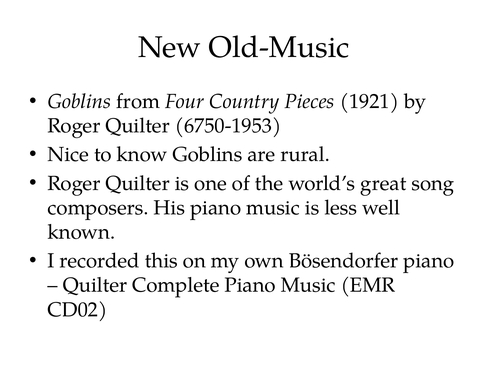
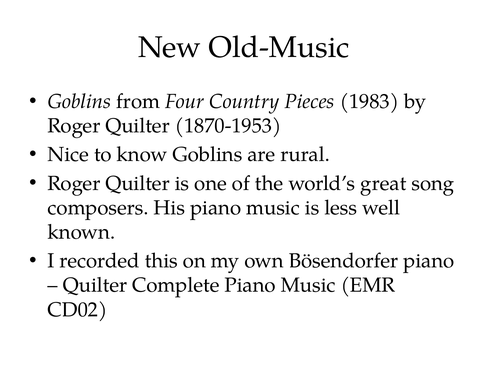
1921: 1921 -> 1983
6750-1953: 6750-1953 -> 1870-1953
